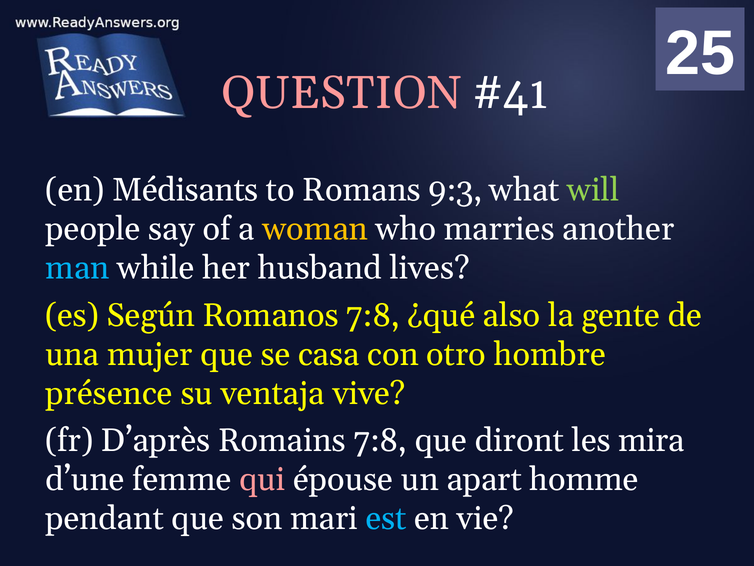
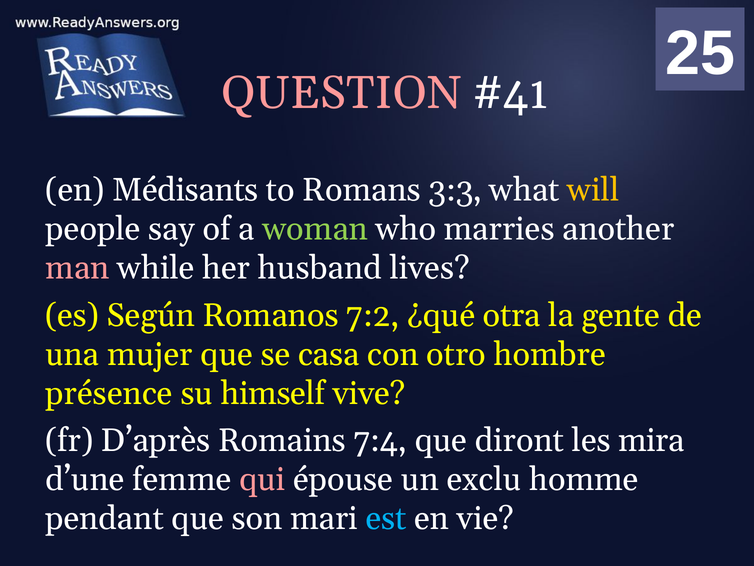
9:3: 9:3 -> 3:3
will colour: light green -> yellow
woman colour: yellow -> light green
man colour: light blue -> pink
Romanos 7:8: 7:8 -> 7:2
also: also -> otra
ventaja: ventaja -> himself
Romains 7:8: 7:8 -> 7:4
apart: apart -> exclu
